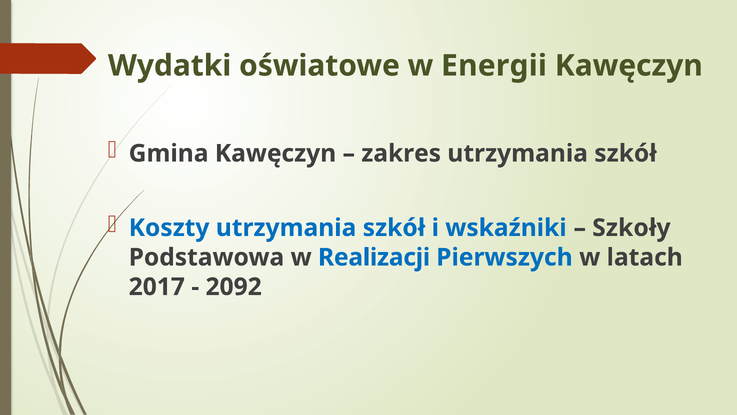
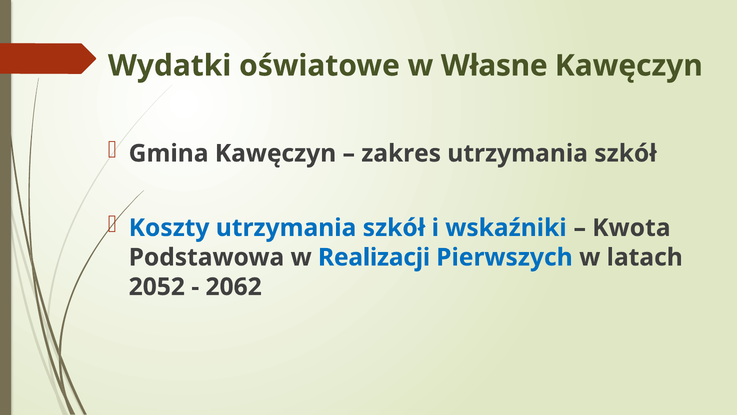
Energii: Energii -> Własne
Szkoły: Szkoły -> Kwota
2017: 2017 -> 2052
2092: 2092 -> 2062
